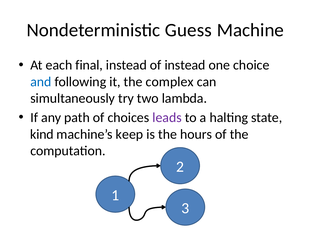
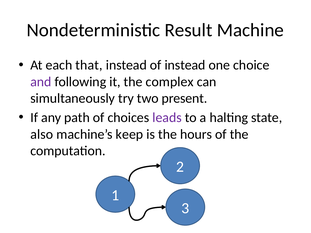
Guess: Guess -> Result
final: final -> that
and colour: blue -> purple
lambda: lambda -> present
kind: kind -> also
